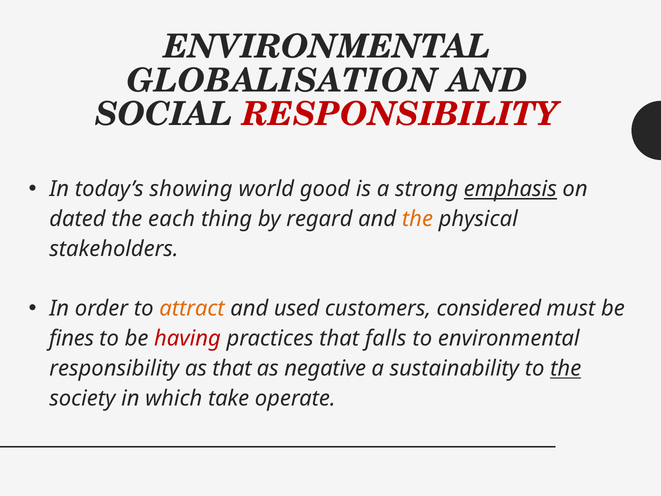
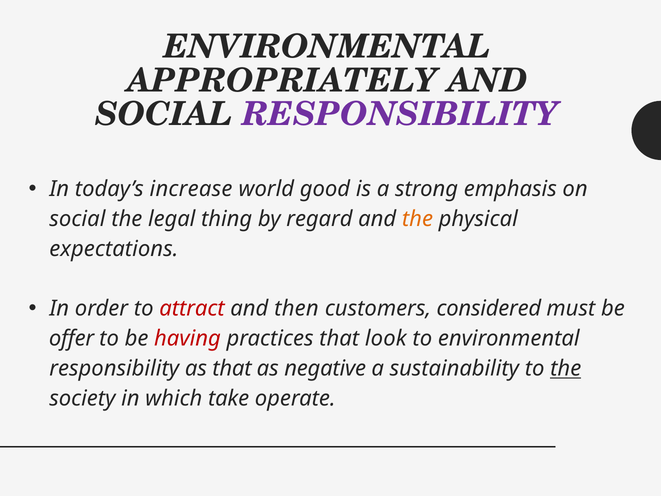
GLOBALISATION: GLOBALISATION -> APPROPRIATELY
RESPONSIBILITY at (401, 114) colour: red -> purple
showing: showing -> increase
emphasis underline: present -> none
dated at (77, 219): dated -> social
each: each -> legal
stakeholders: stakeholders -> expectations
attract colour: orange -> red
used: used -> then
fines: fines -> offer
falls: falls -> look
